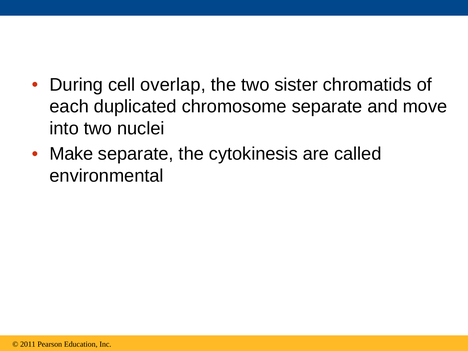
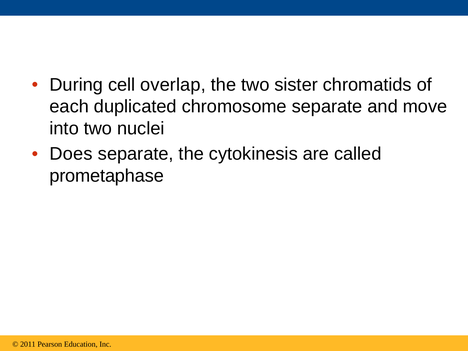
Make: Make -> Does
environmental: environmental -> prometaphase
